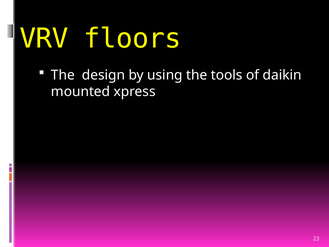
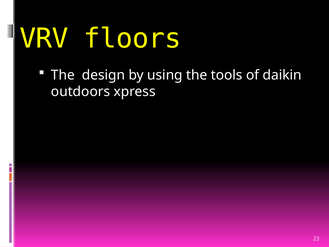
mounted: mounted -> outdoors
